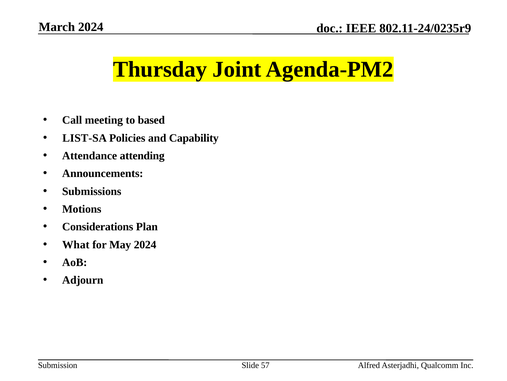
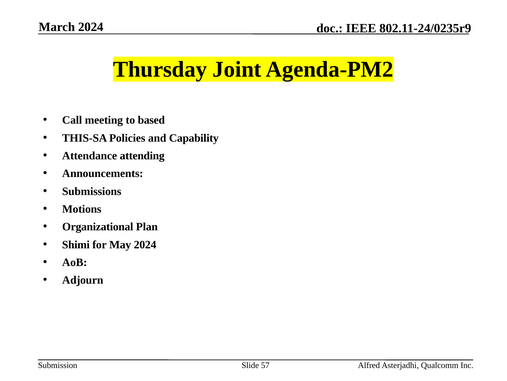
LIST-SA: LIST-SA -> THIS-SA
Considerations: Considerations -> Organizational
What: What -> Shimi
